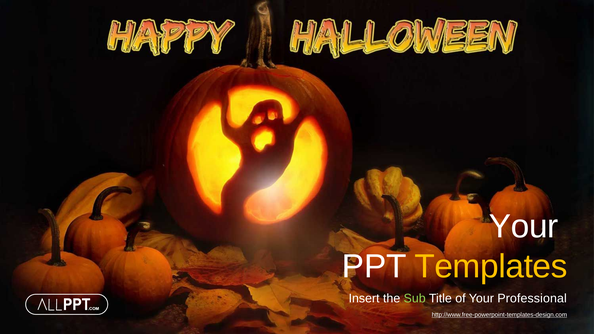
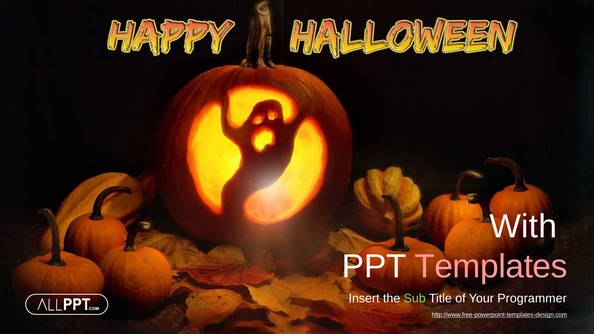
Your at (524, 227): Your -> With
Templates colour: yellow -> pink
Professional: Professional -> Programmer
